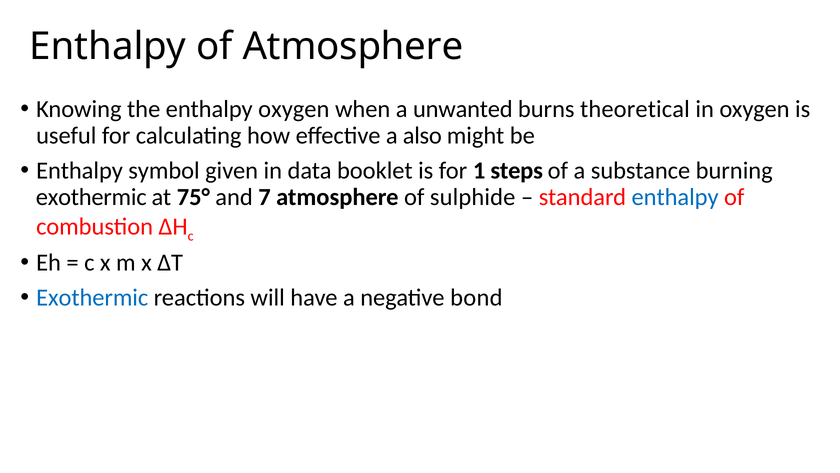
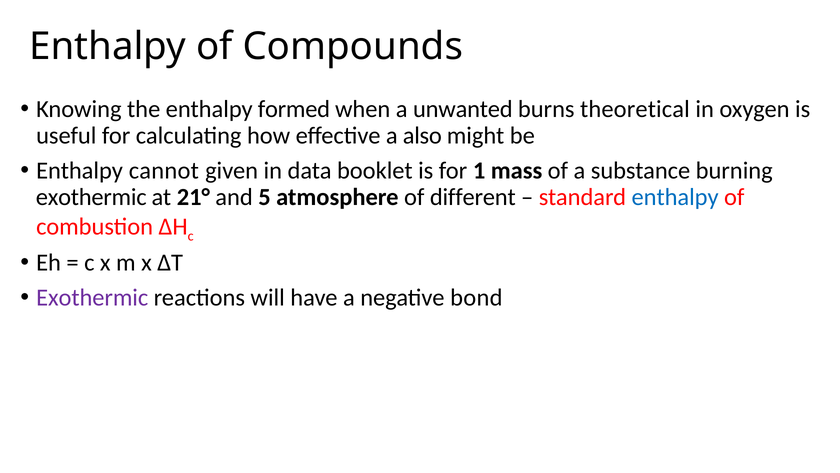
of Atmosphere: Atmosphere -> Compounds
enthalpy oxygen: oxygen -> formed
symbol: symbol -> cannot
steps: steps -> mass
75°: 75° -> 21°
7: 7 -> 5
sulphide: sulphide -> different
Exothermic at (92, 298) colour: blue -> purple
